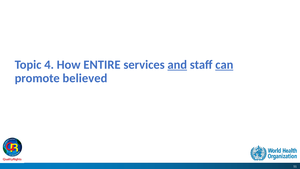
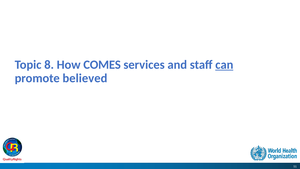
4: 4 -> 8
ENTIRE: ENTIRE -> COMES
and underline: present -> none
